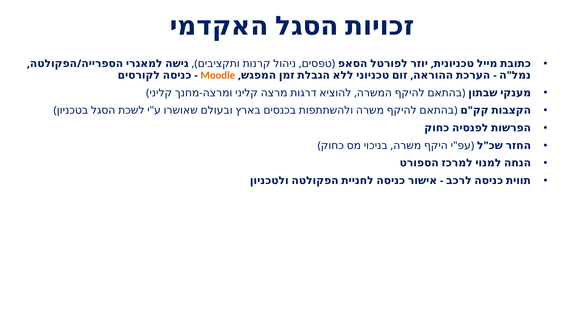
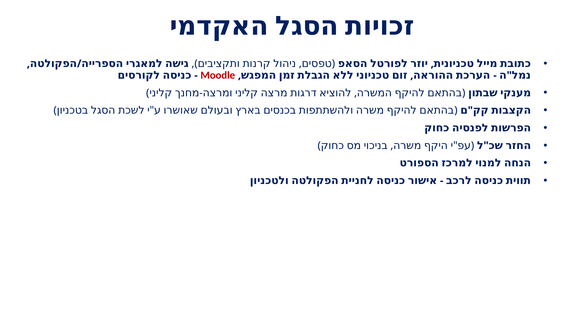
Moodle colour: orange -> red
